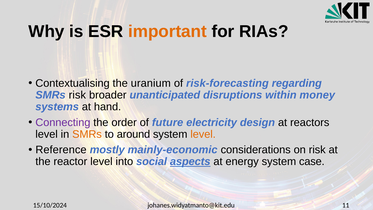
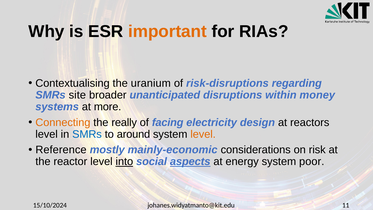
risk-forecasting: risk-forecasting -> risk-disruptions
SMRs risk: risk -> site
hand: hand -> more
Connecting colour: purple -> orange
order: order -> really
future: future -> facing
SMRs at (87, 134) colour: orange -> blue
into underline: none -> present
case: case -> poor
